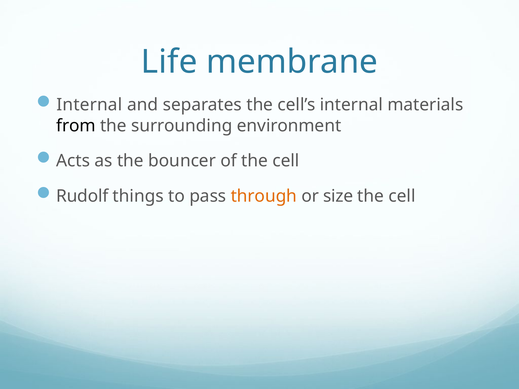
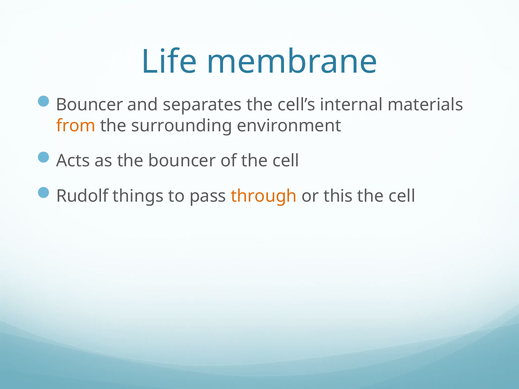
Internal at (89, 105): Internal -> Bouncer
from colour: black -> orange
size: size -> this
